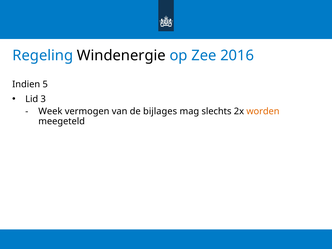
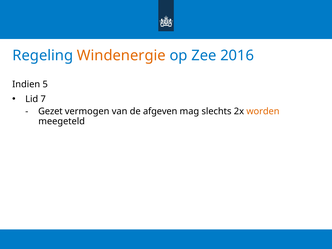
Windenergie colour: black -> orange
3: 3 -> 7
Week: Week -> Gezet
bijlages: bijlages -> afgeven
